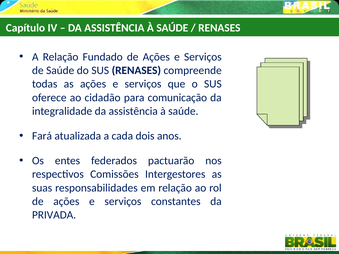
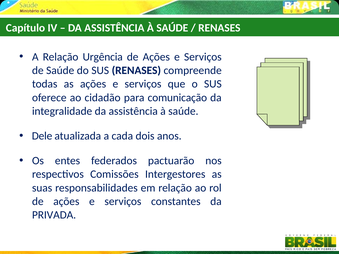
Fundado: Fundado -> Urgência
Fará: Fará -> Dele
